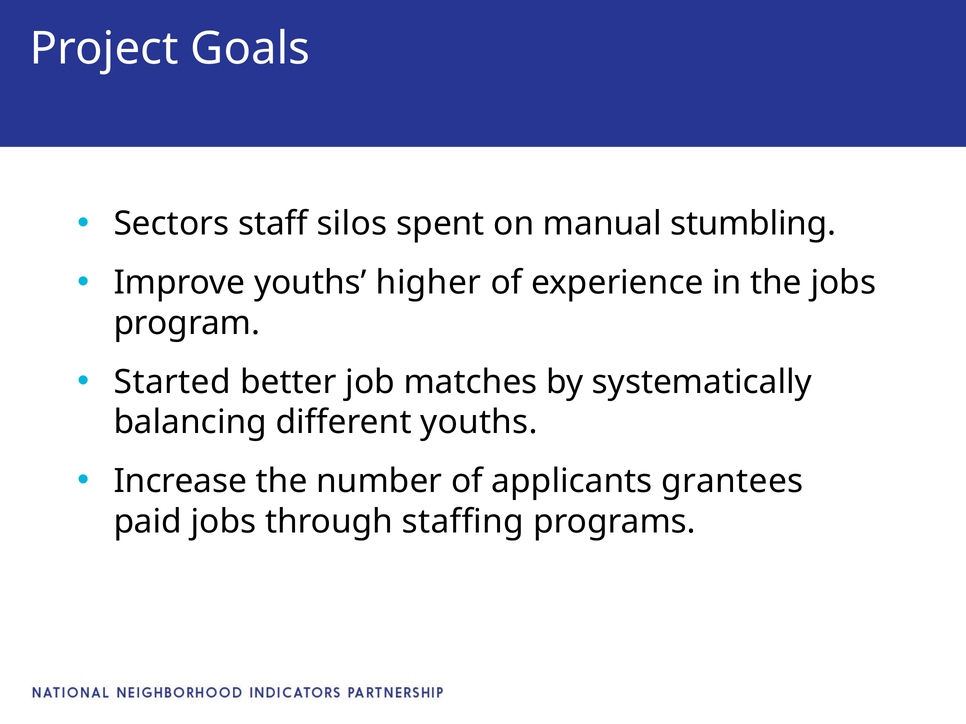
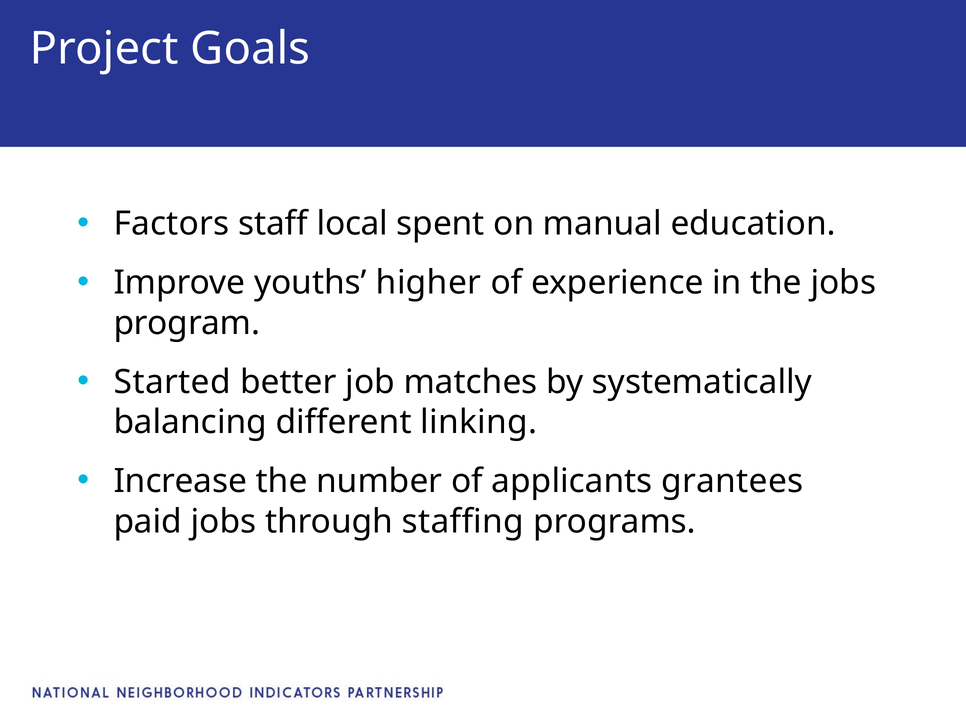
Sectors: Sectors -> Factors
silos: silos -> local
stumbling: stumbling -> education
different youths: youths -> linking
